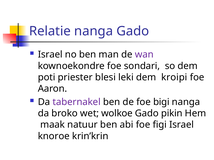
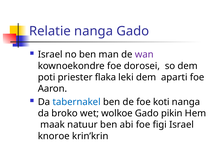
sondari: sondari -> dorosei
blesi: blesi -> flaka
kroipi: kroipi -> aparti
tabernakel colour: purple -> blue
bigi: bigi -> koti
